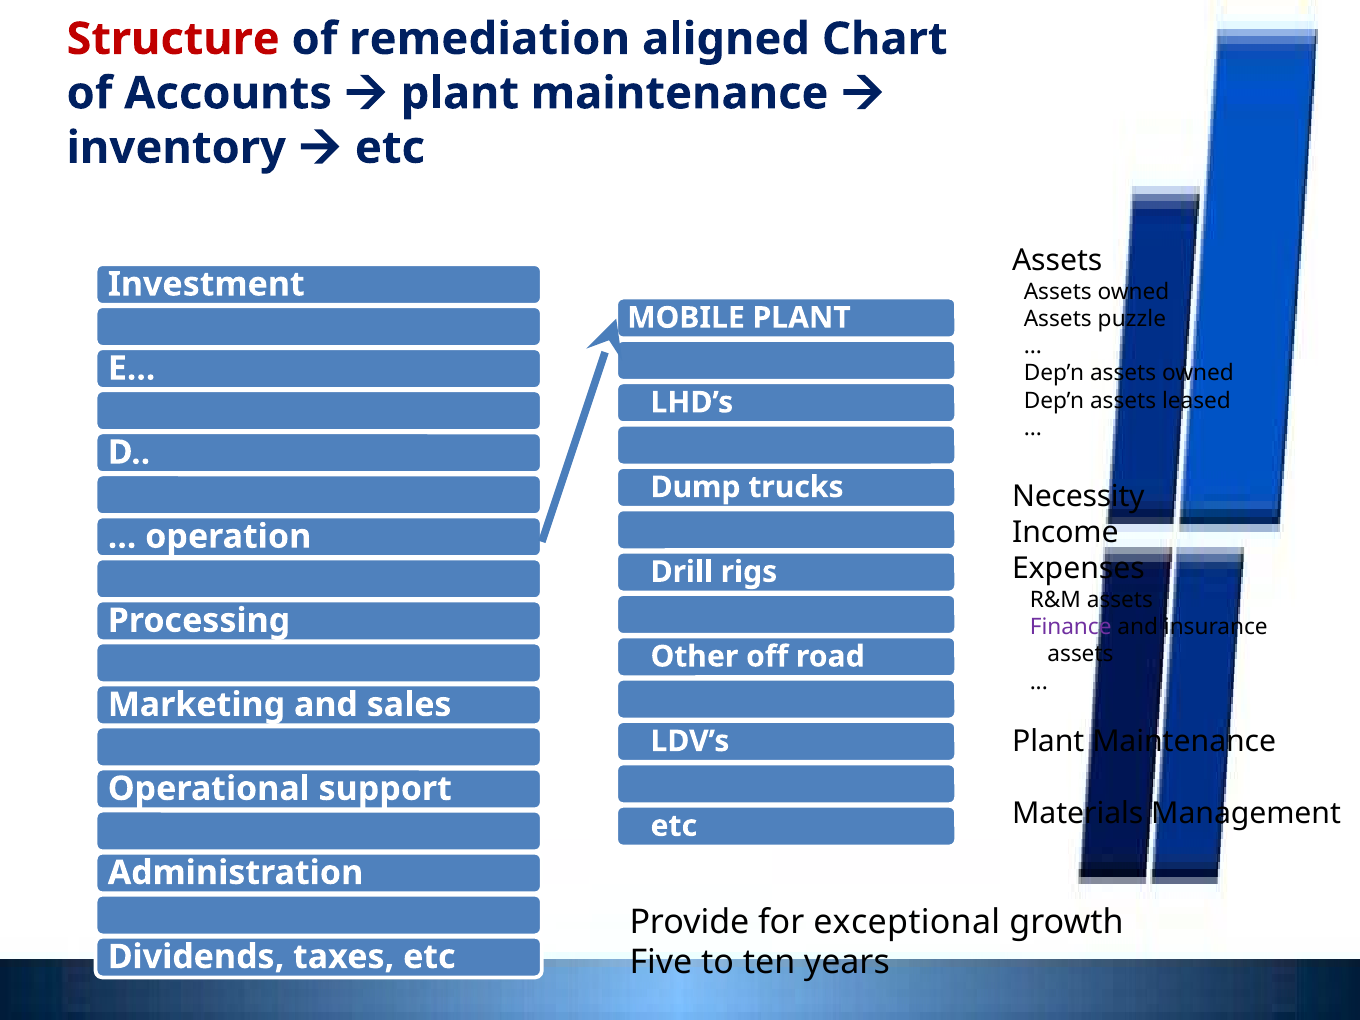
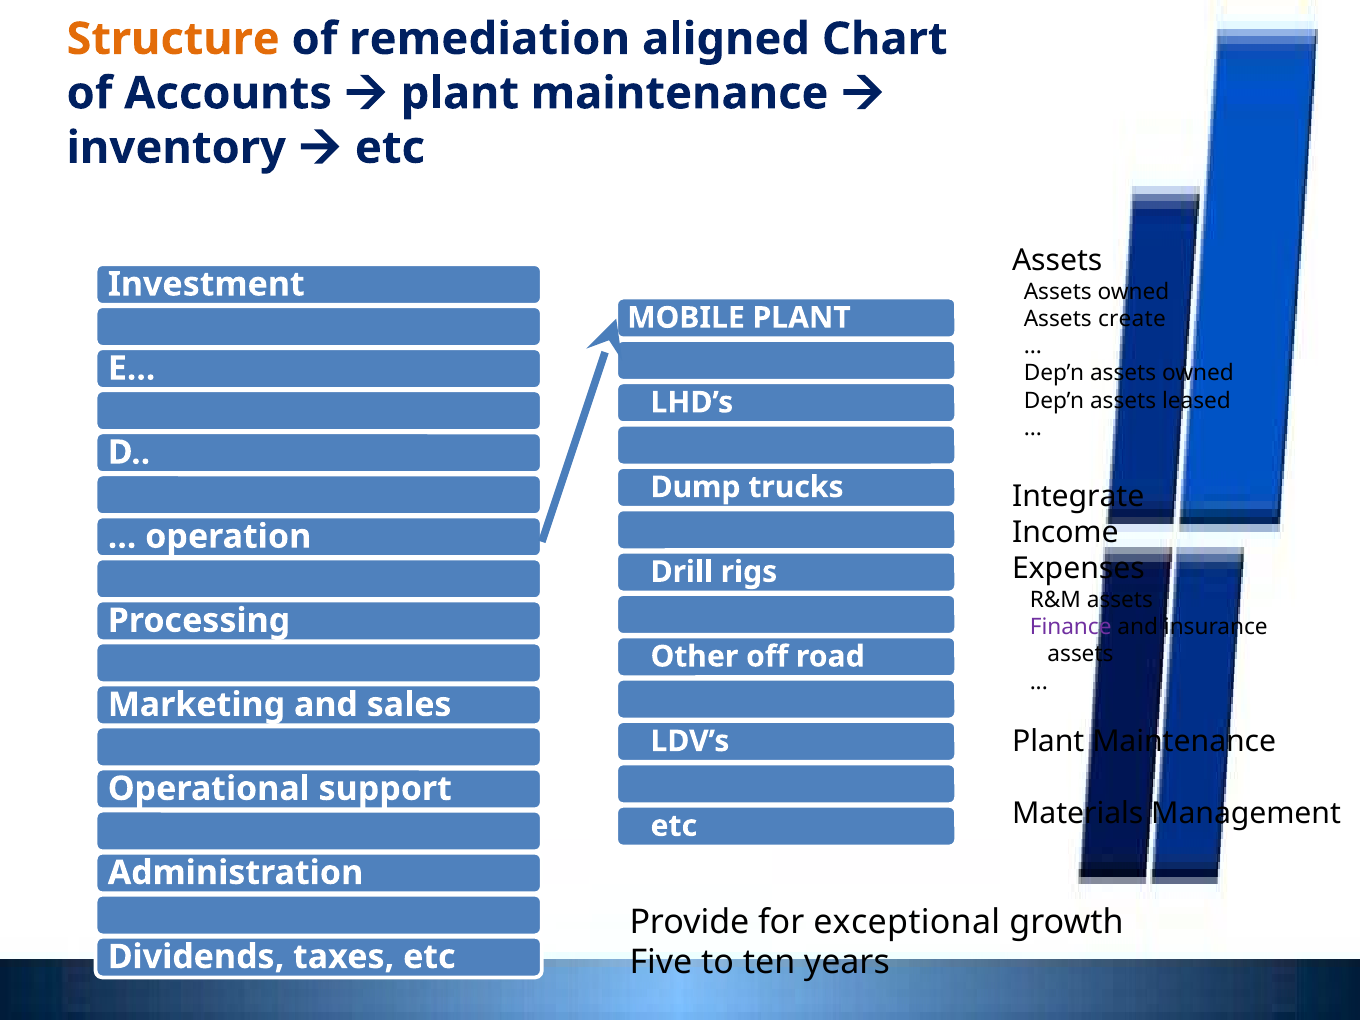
Structure colour: red -> orange
puzzle: puzzle -> create
Necessity: Necessity -> Integrate
